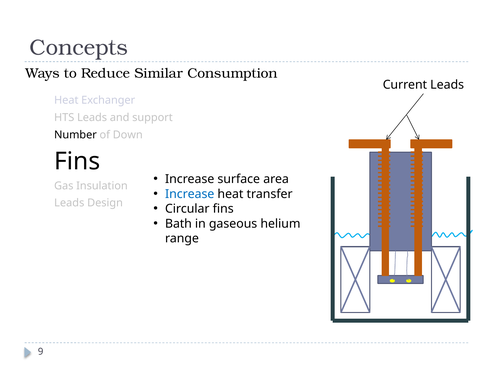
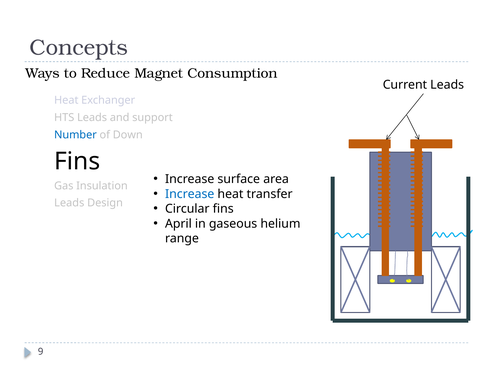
Similar: Similar -> Magnet
Number colour: black -> blue
Bath: Bath -> April
